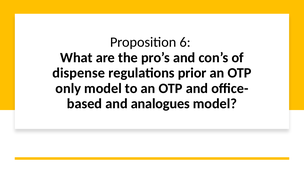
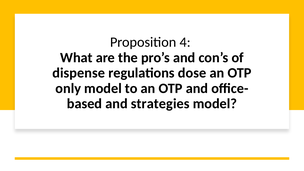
6: 6 -> 4
prior: prior -> dose
analogues: analogues -> strategies
